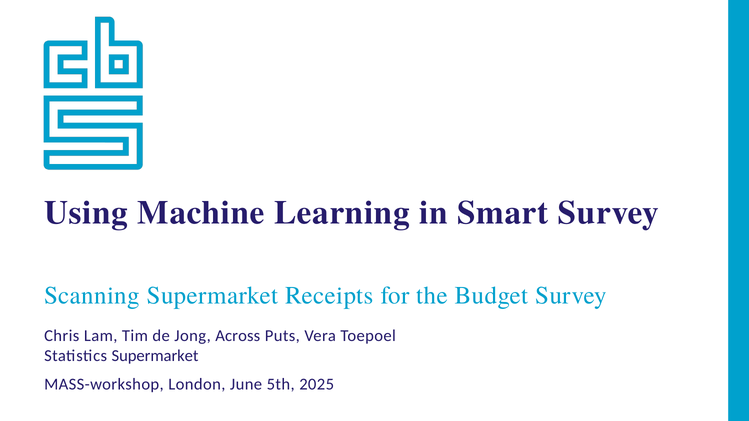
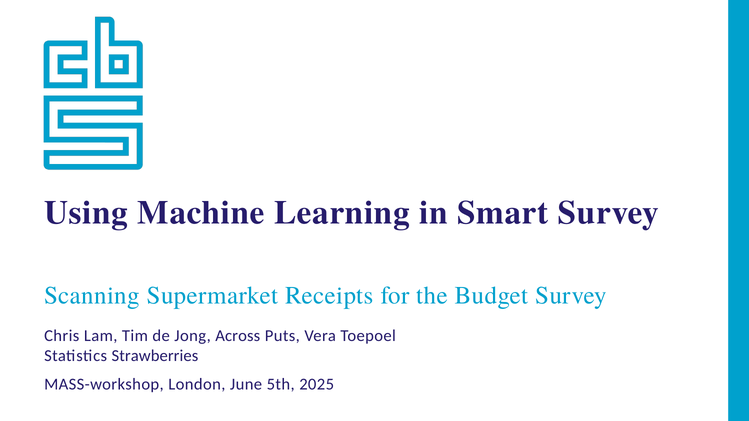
Statistics Supermarket: Supermarket -> Strawberries
